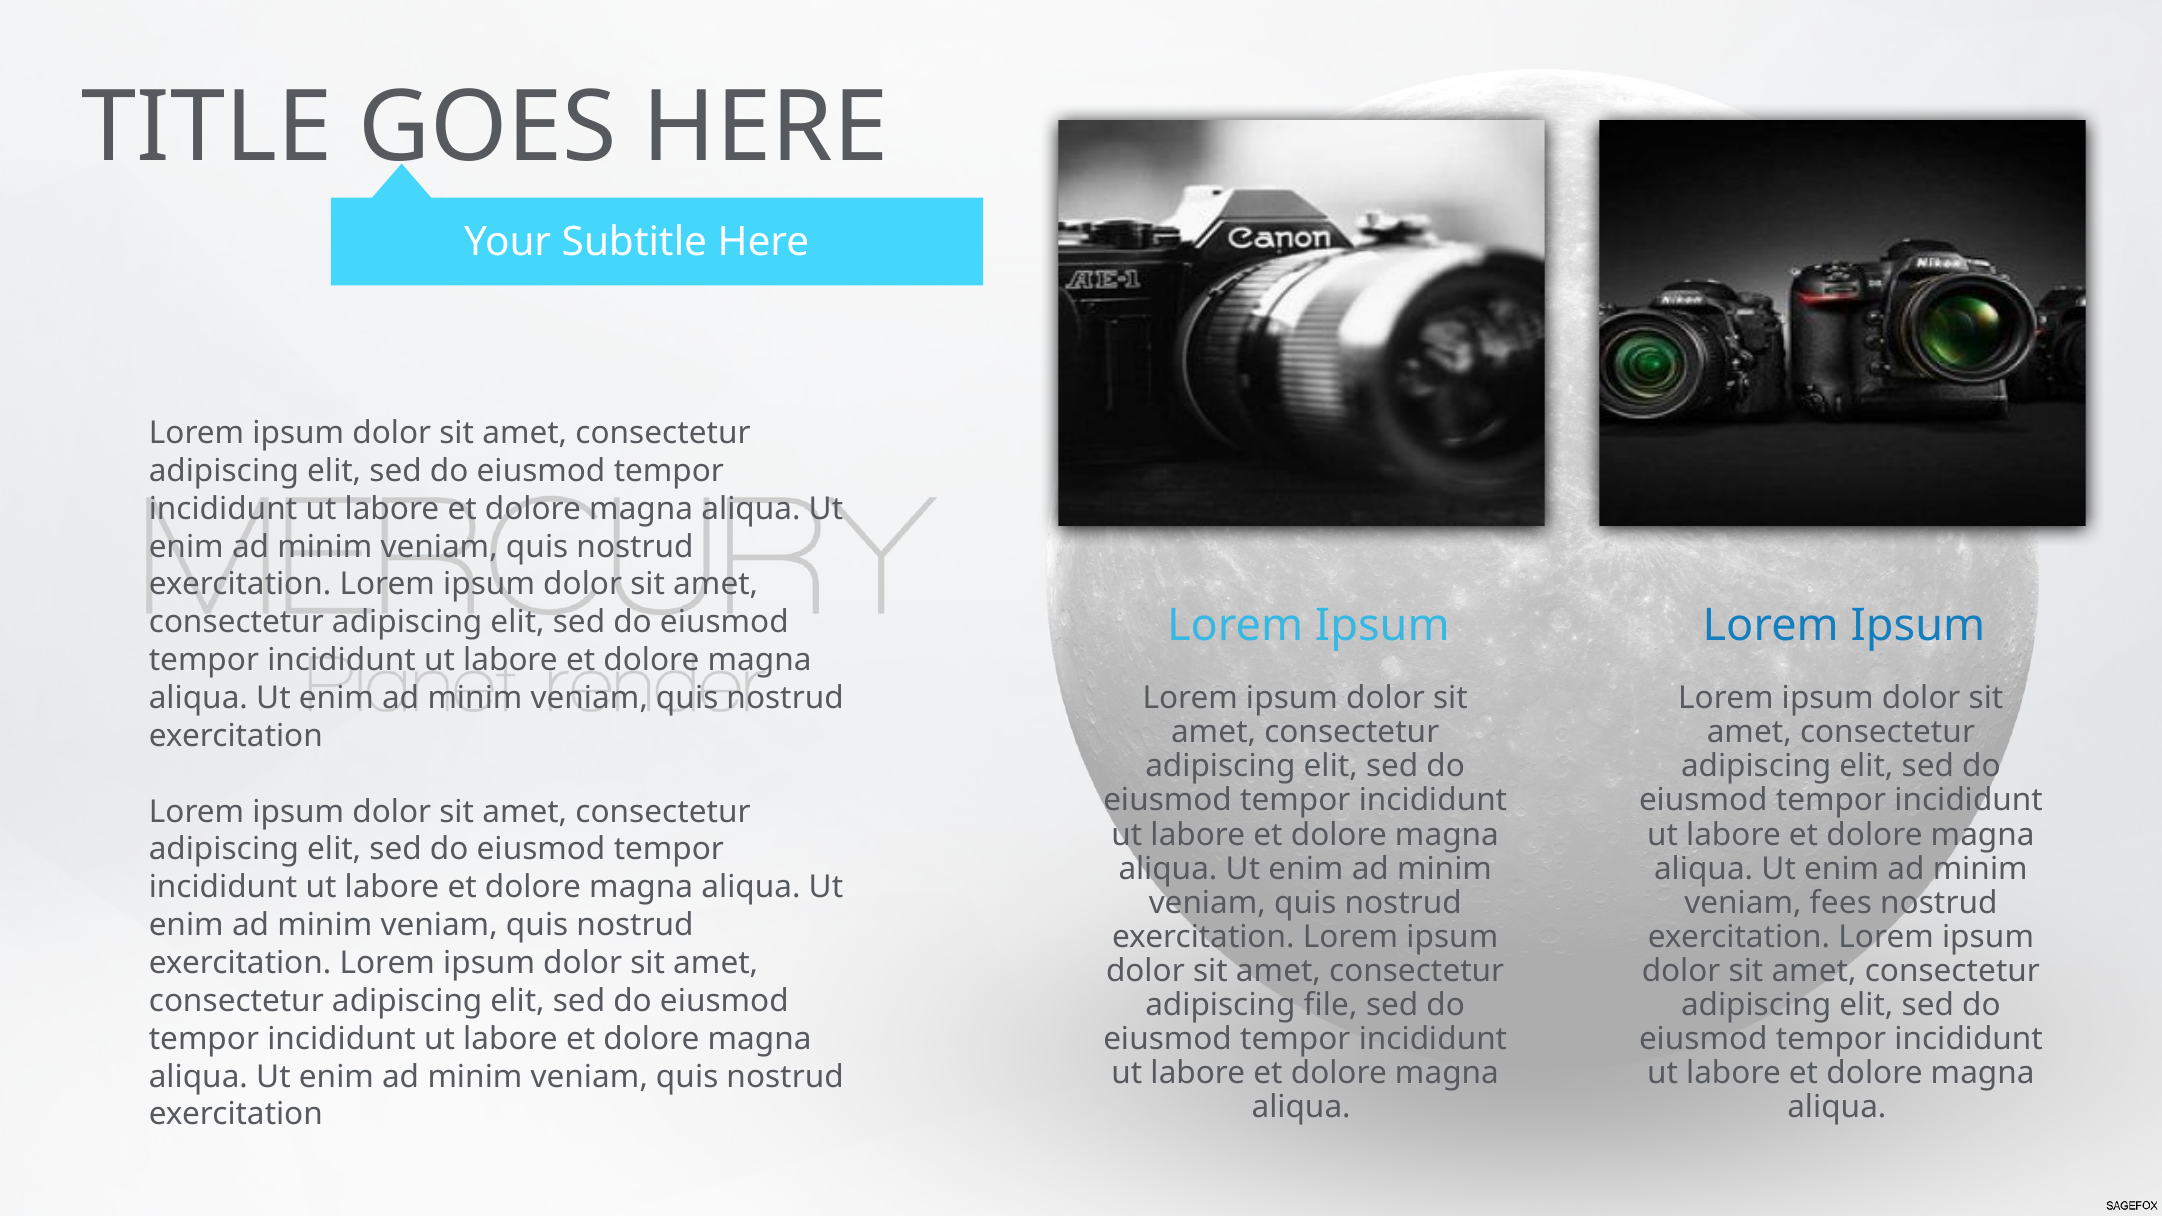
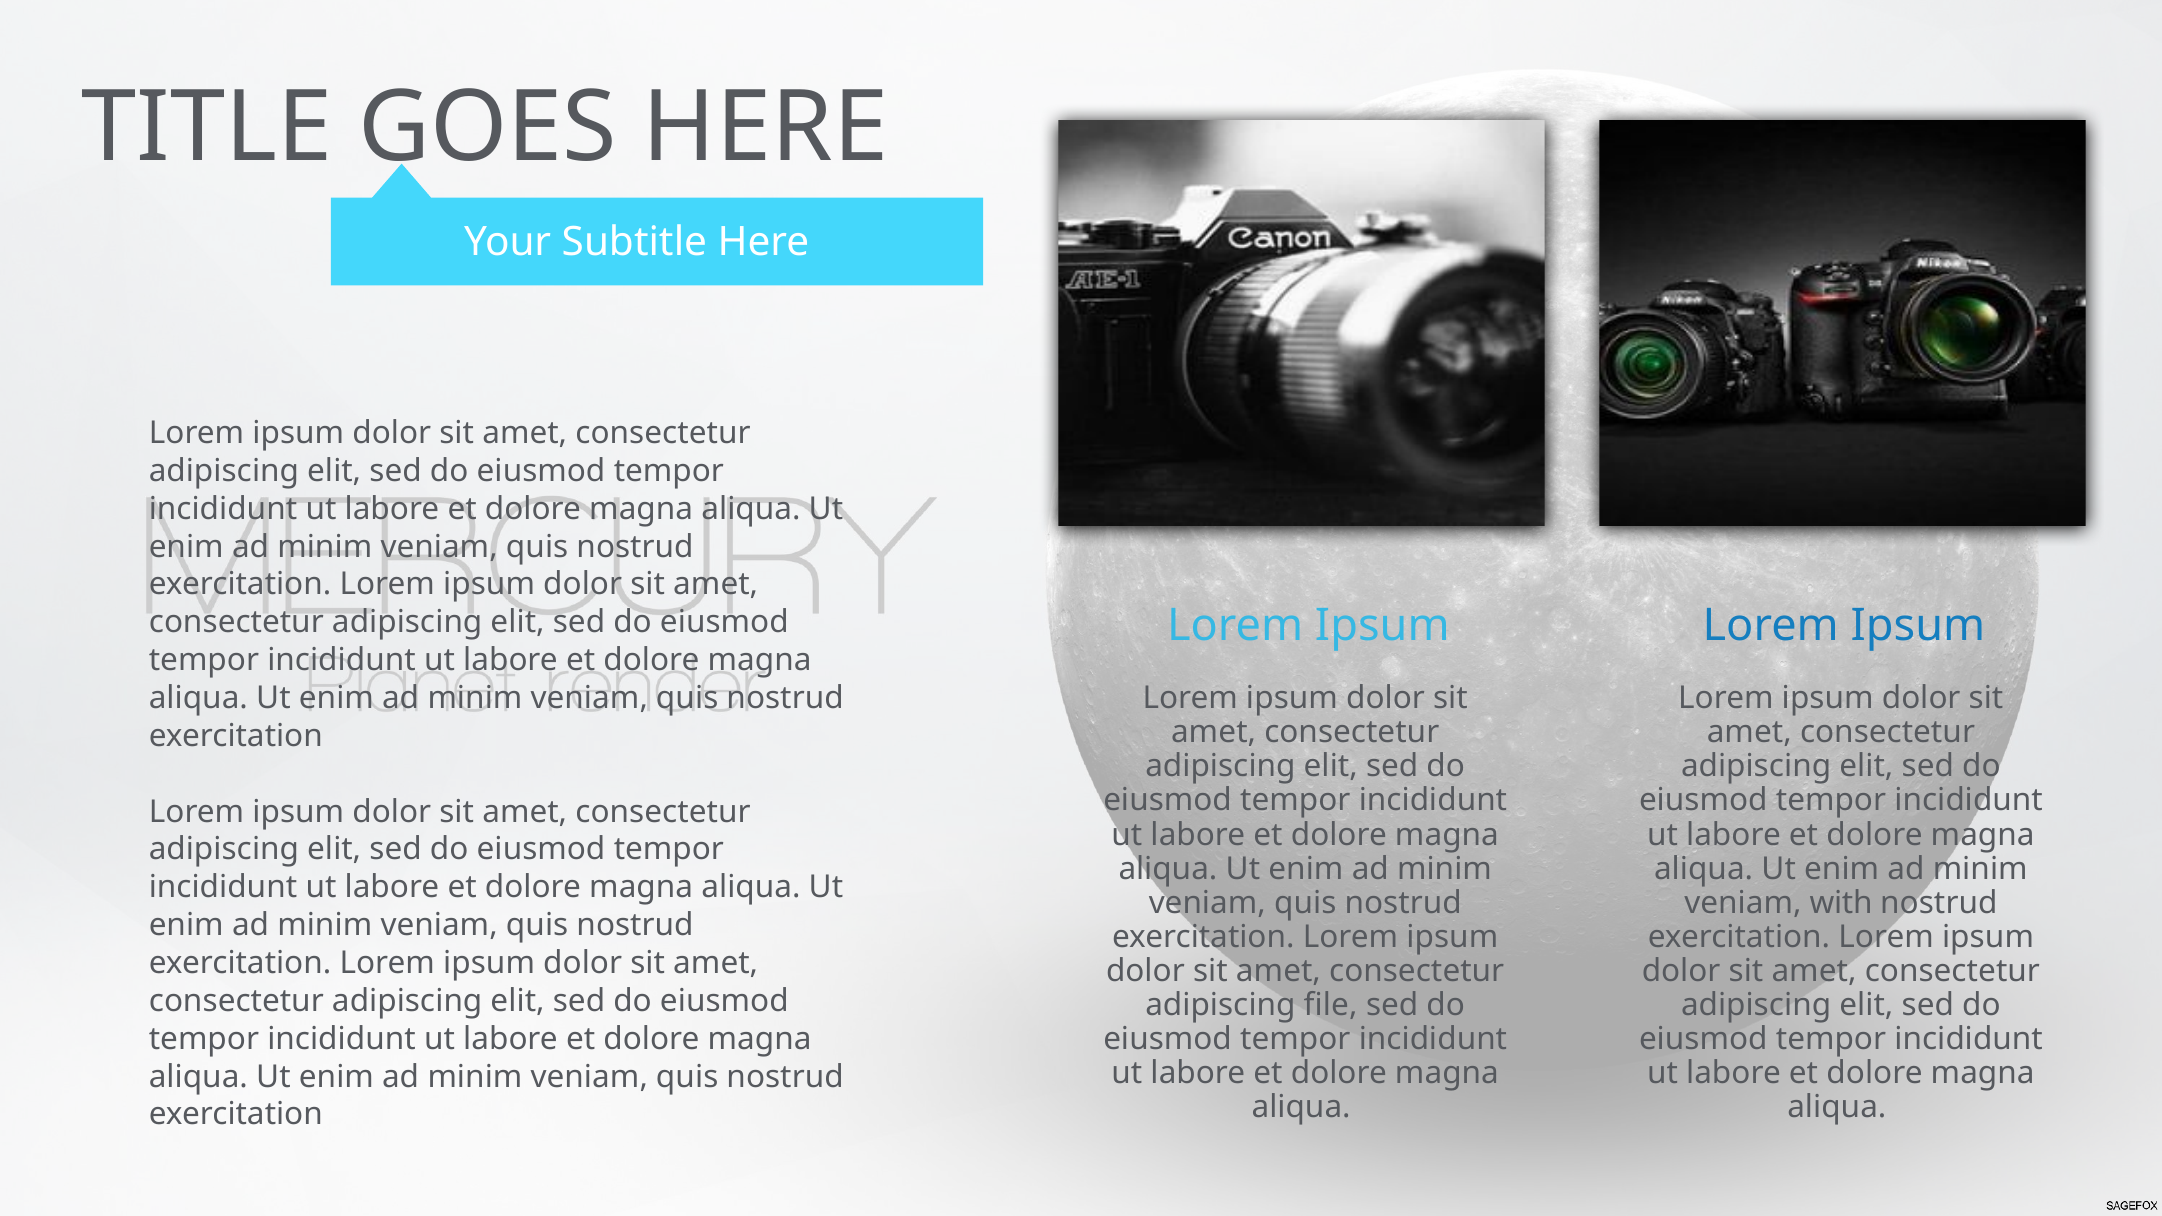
fees: fees -> with
